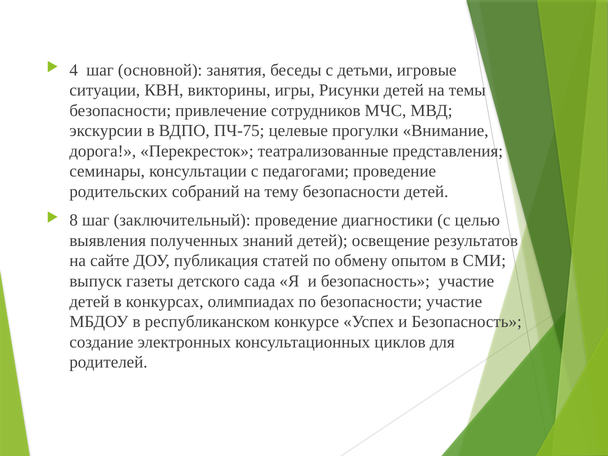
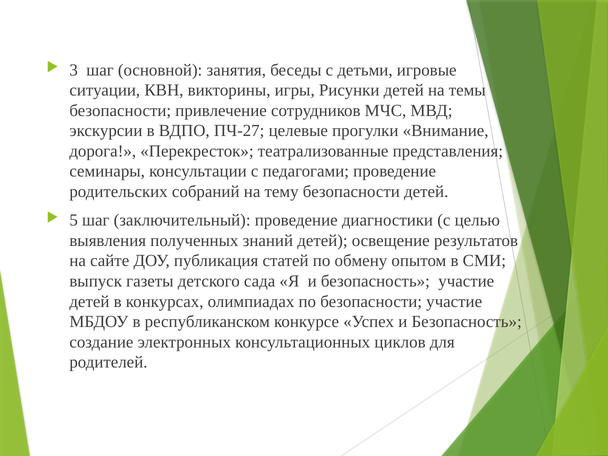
4: 4 -> 3
ПЧ-75: ПЧ-75 -> ПЧ-27
8: 8 -> 5
